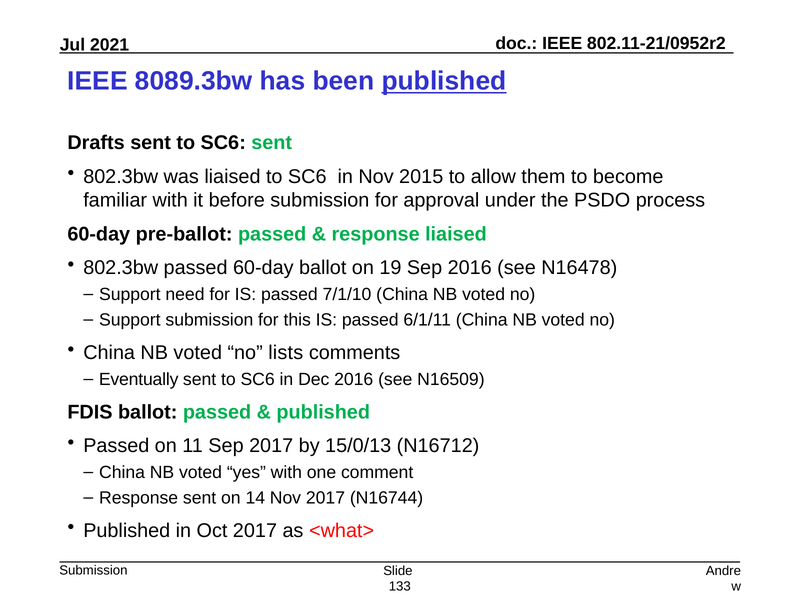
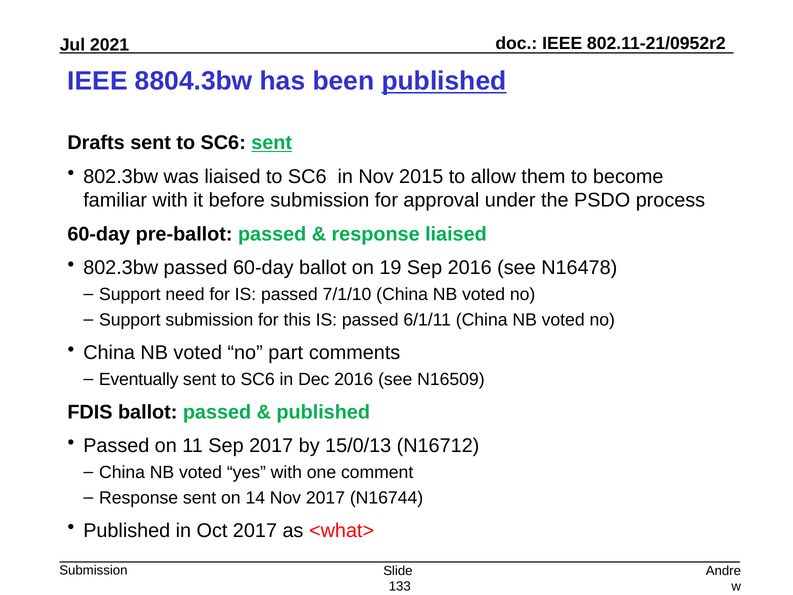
8089.3bw: 8089.3bw -> 8804.3bw
sent at (272, 143) underline: none -> present
lists: lists -> part
